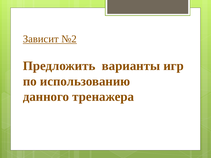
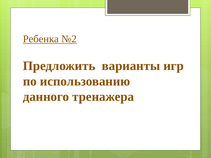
Зависит: Зависит -> Ребенка
